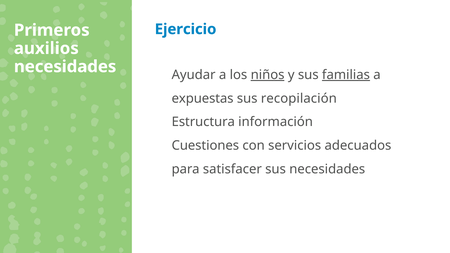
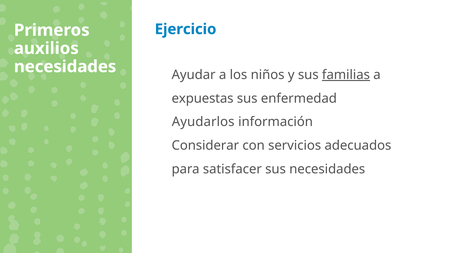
niños underline: present -> none
recopilación: recopilación -> enfermedad
Estructura: Estructura -> Ayudarlos
Cuestiones: Cuestiones -> Considerar
